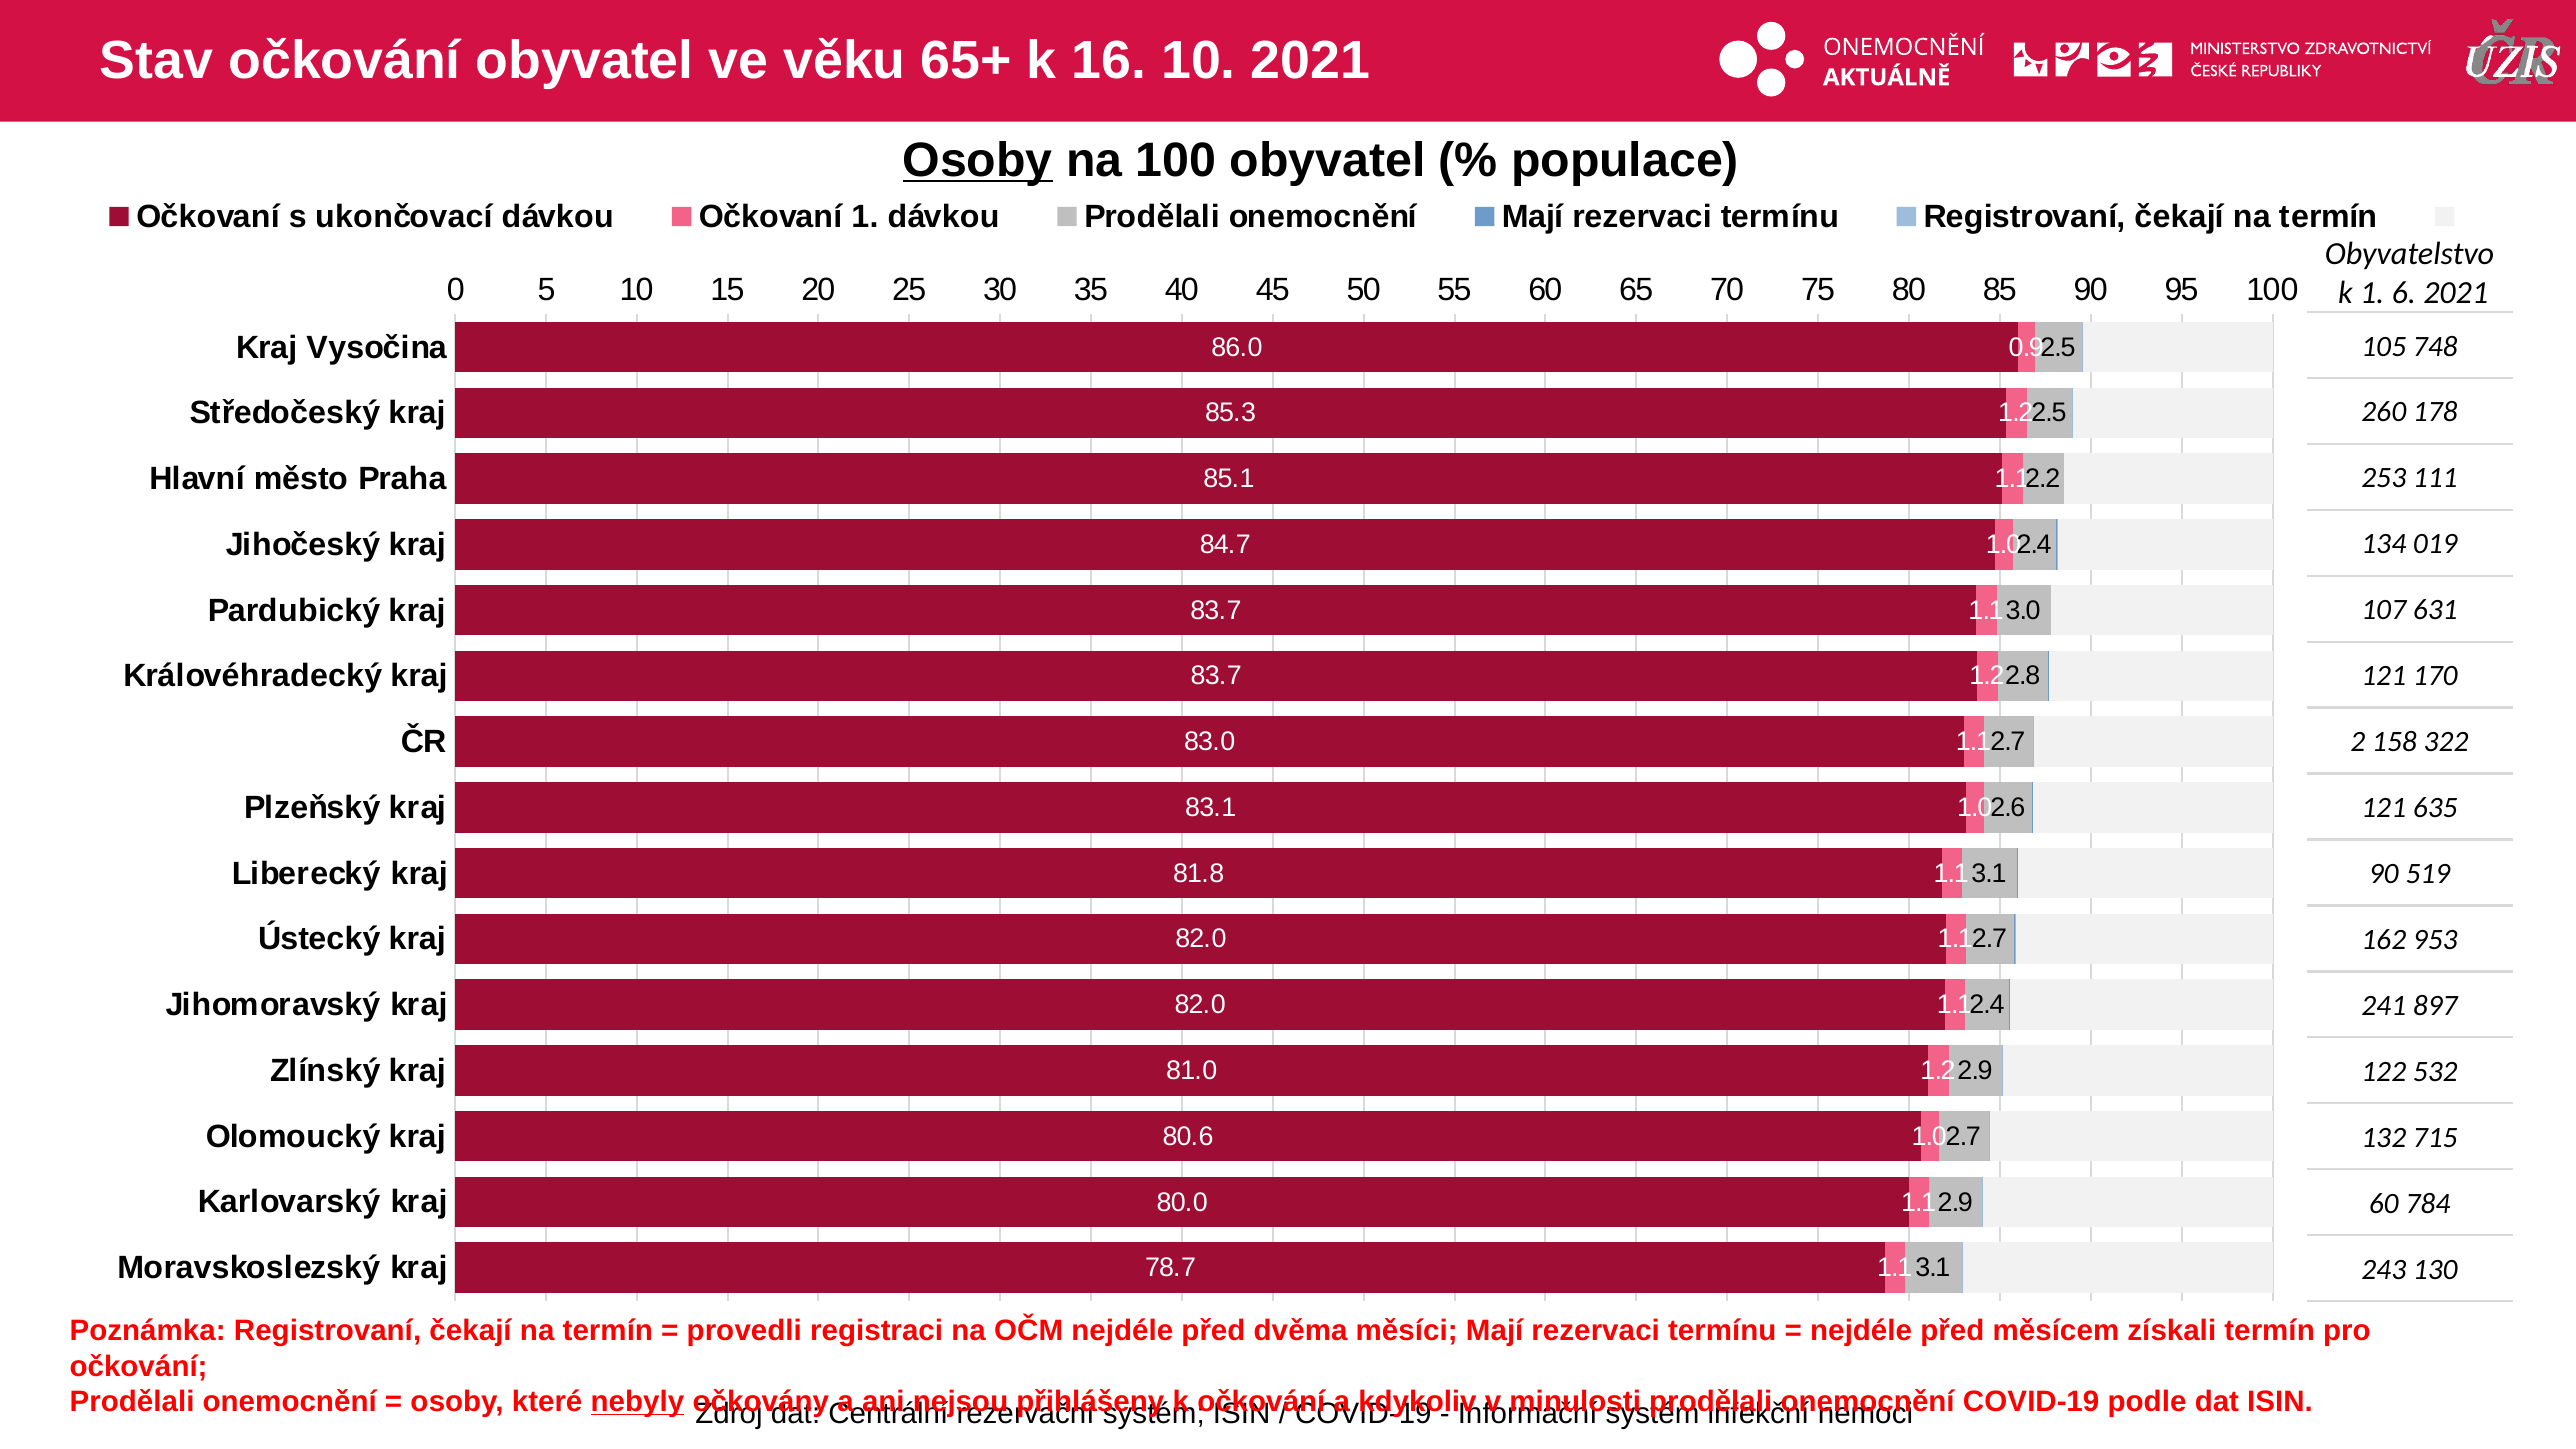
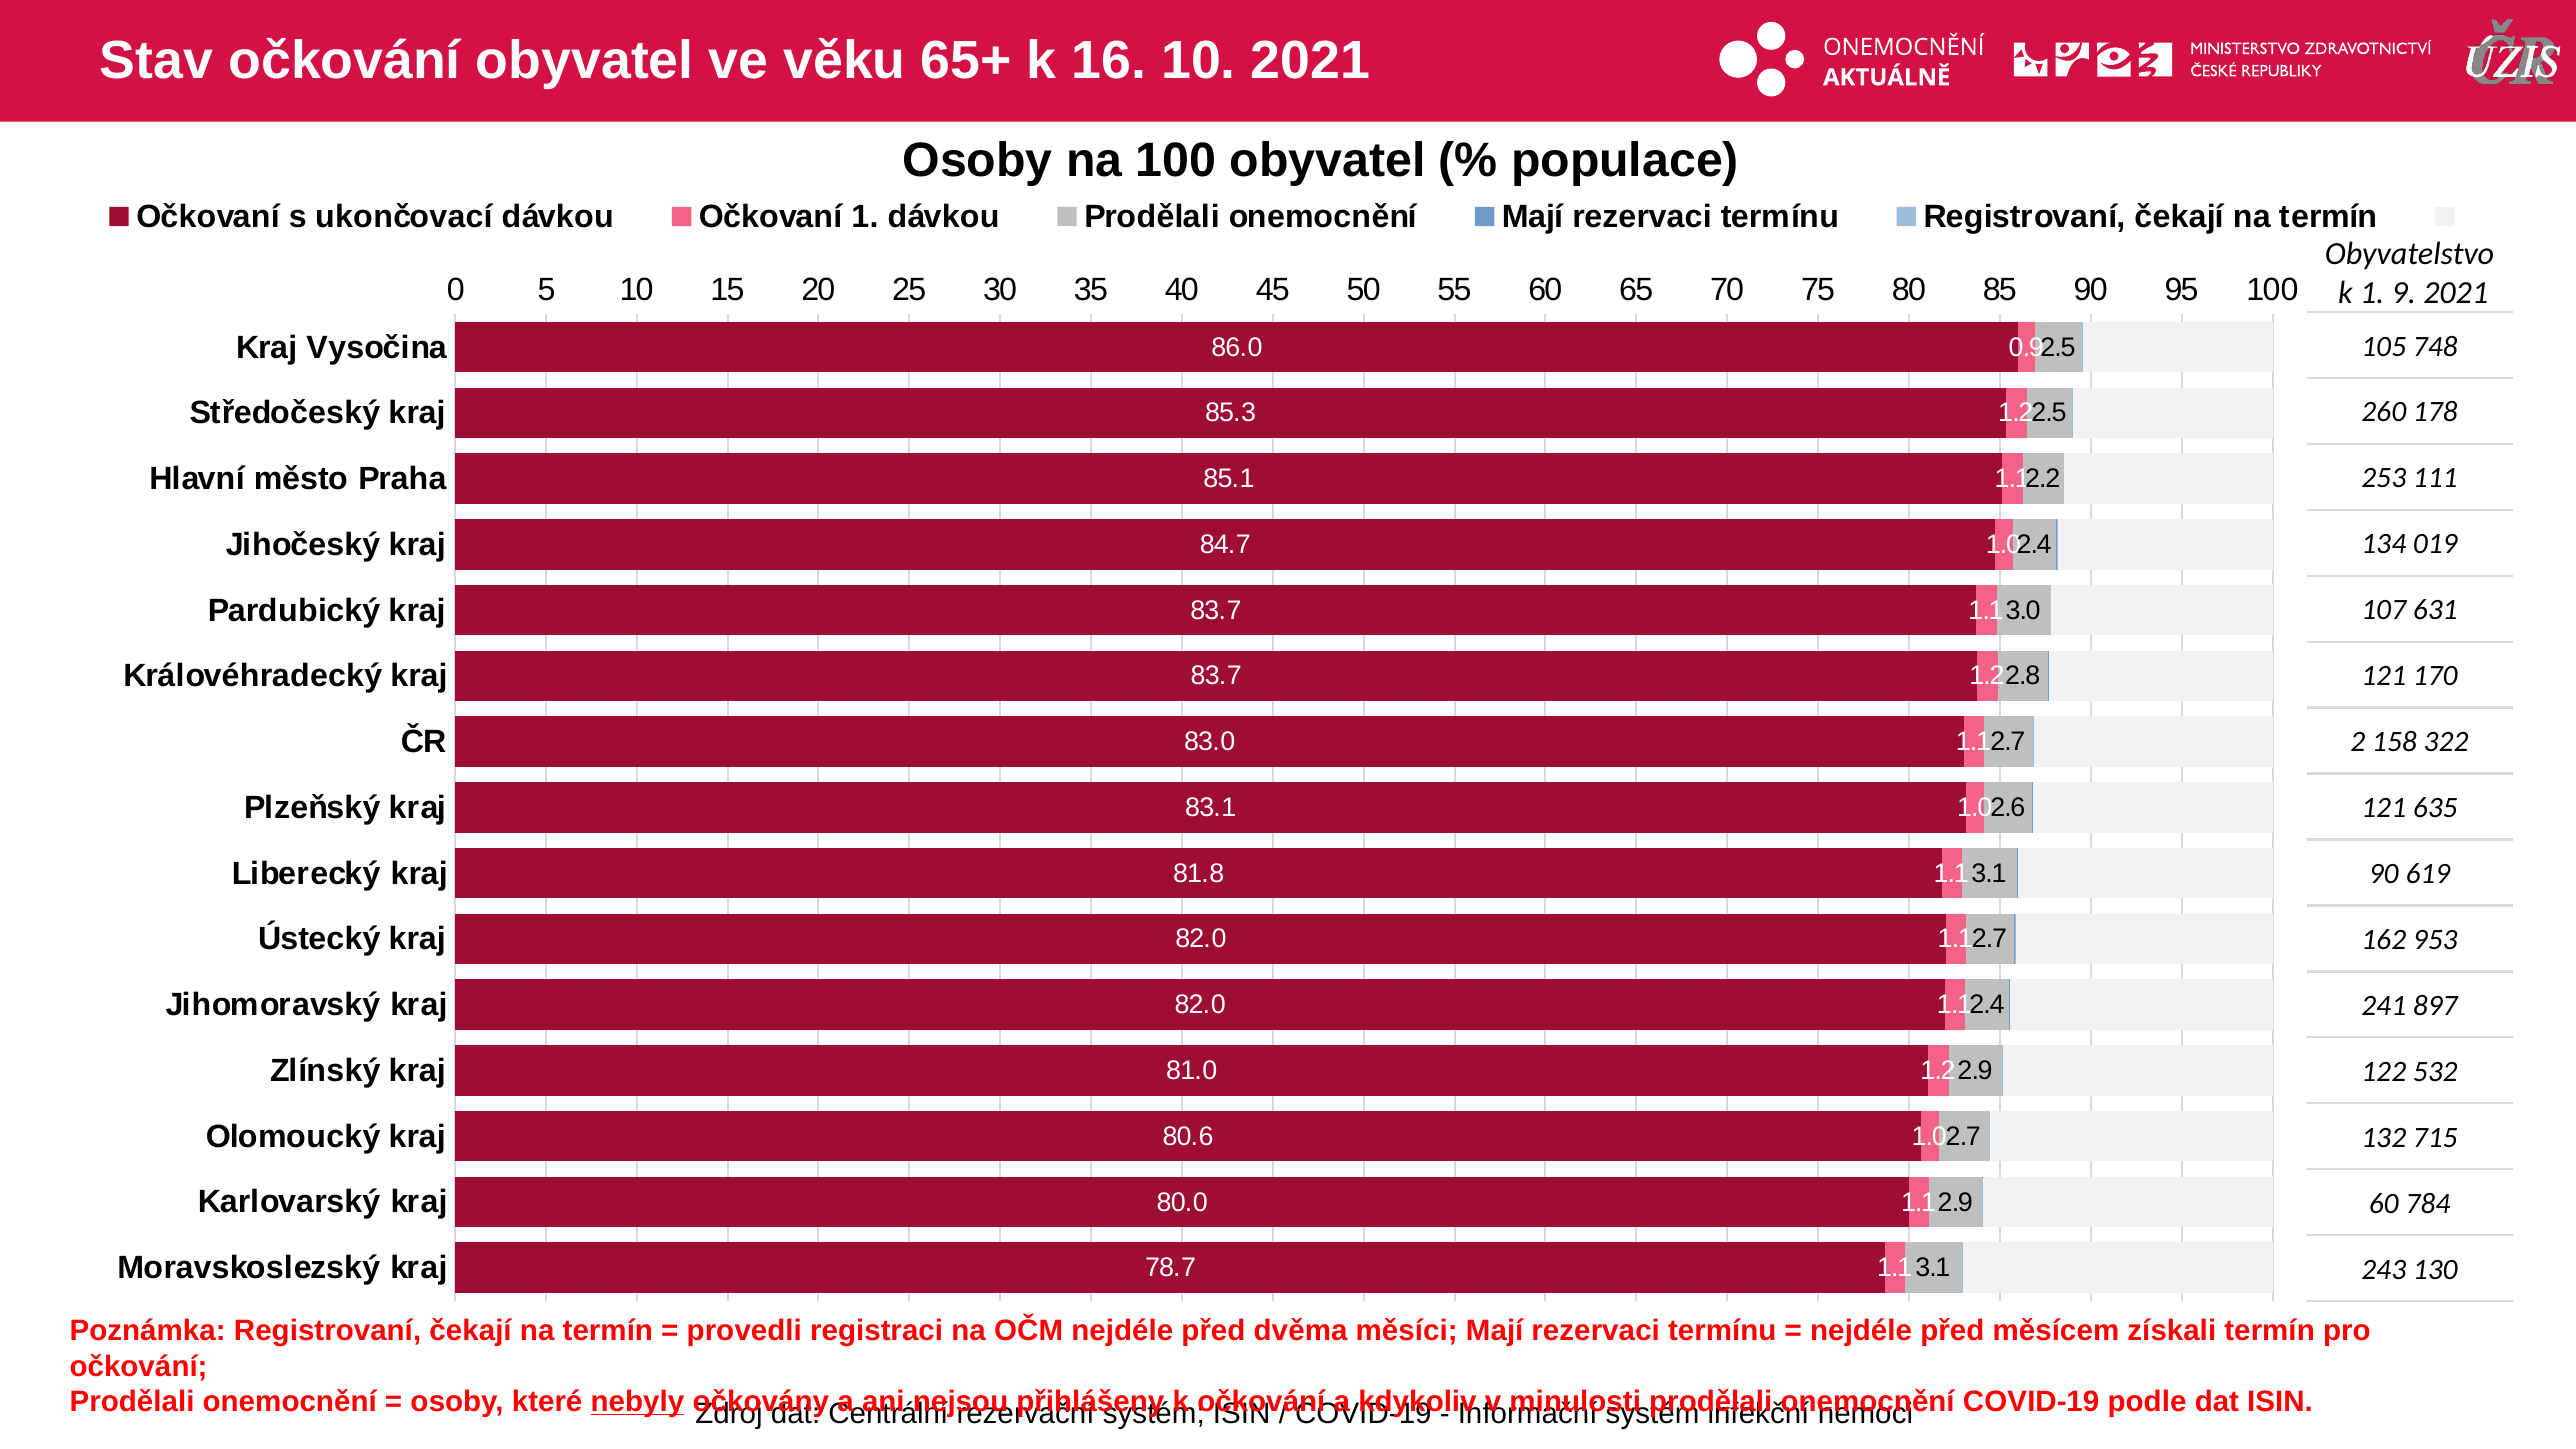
Osoby at (978, 160) underline: present -> none
6: 6 -> 9
519: 519 -> 619
